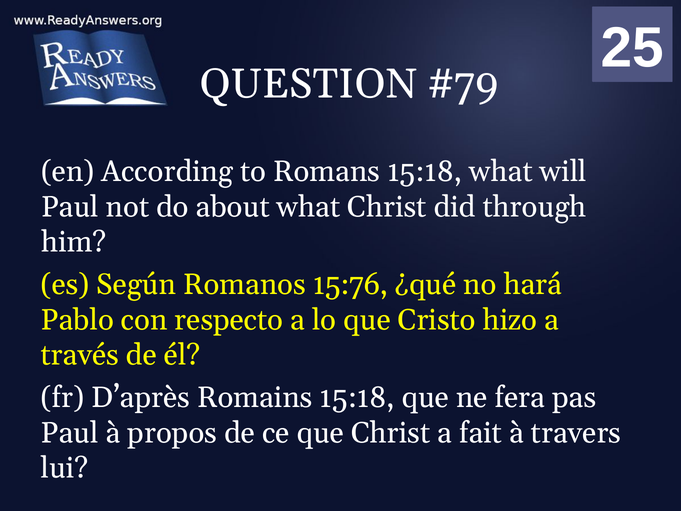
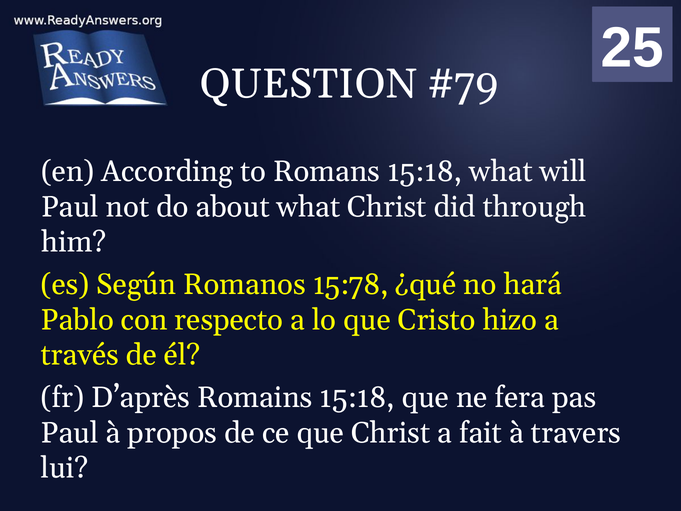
15:76: 15:76 -> 15:78
